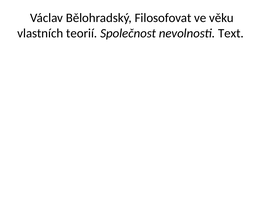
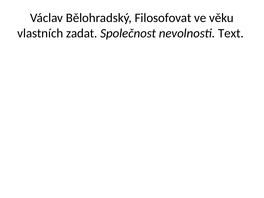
teorií: teorií -> zadat
